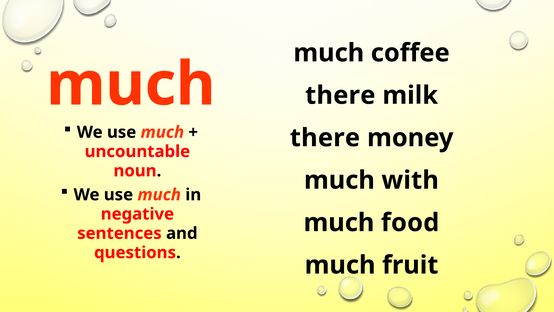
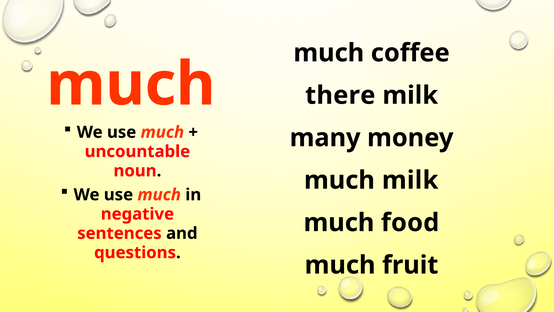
there at (325, 138): there -> many
much with: with -> milk
